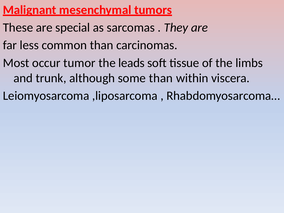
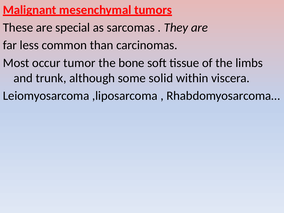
leads: leads -> bone
some than: than -> solid
